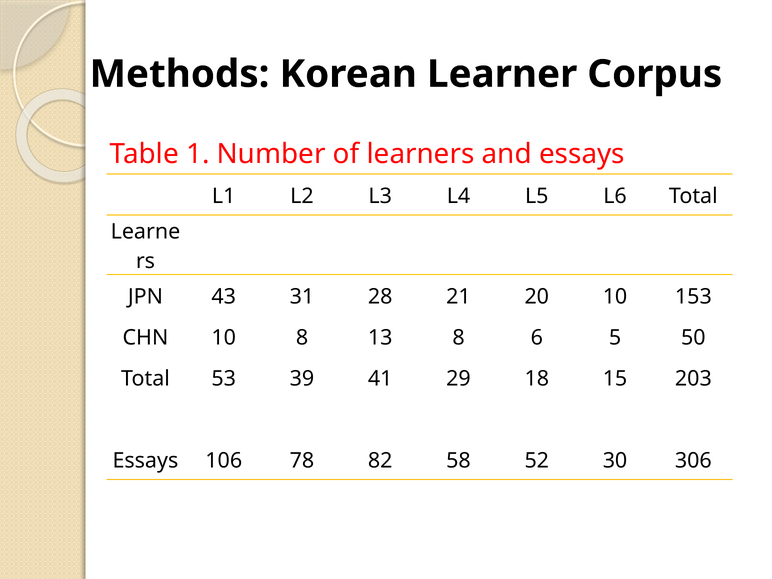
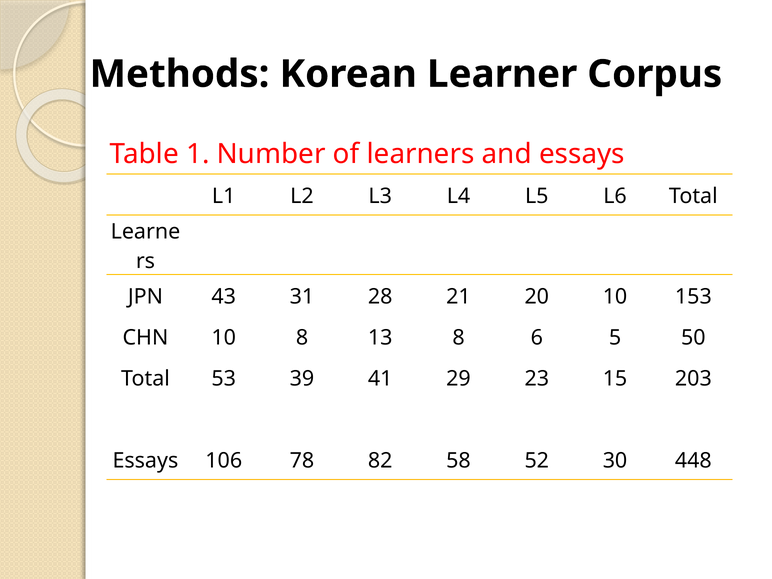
18: 18 -> 23
306: 306 -> 448
